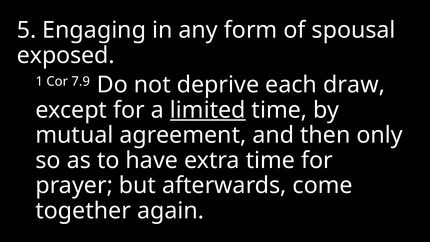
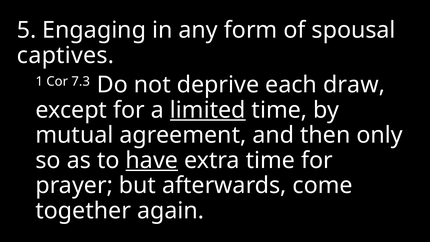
exposed: exposed -> captives
7.9: 7.9 -> 7.3
have underline: none -> present
